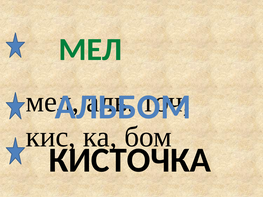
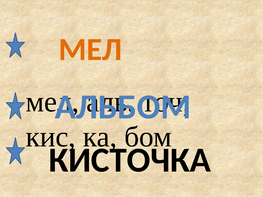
МЕЛ at (90, 50) colour: green -> orange
